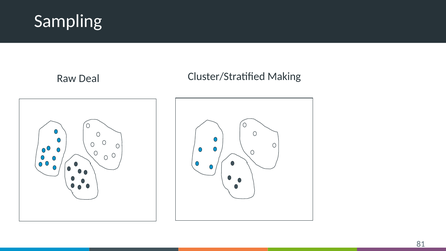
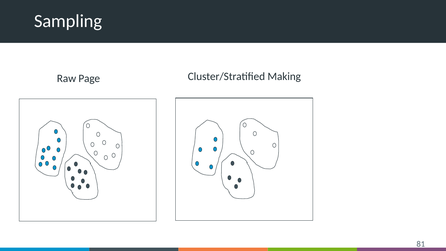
Deal: Deal -> Page
